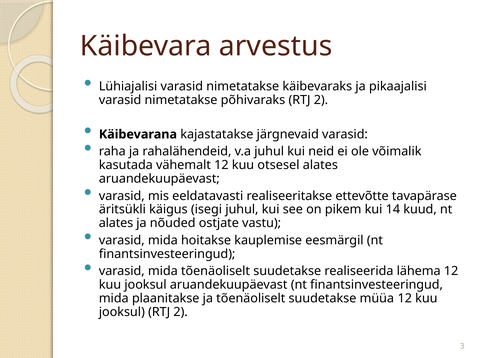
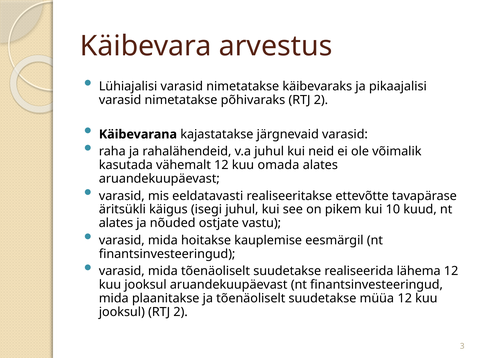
otsesel: otsesel -> omada
14: 14 -> 10
